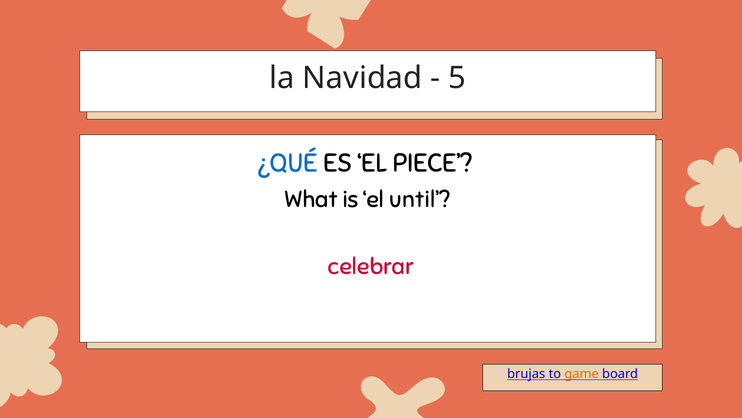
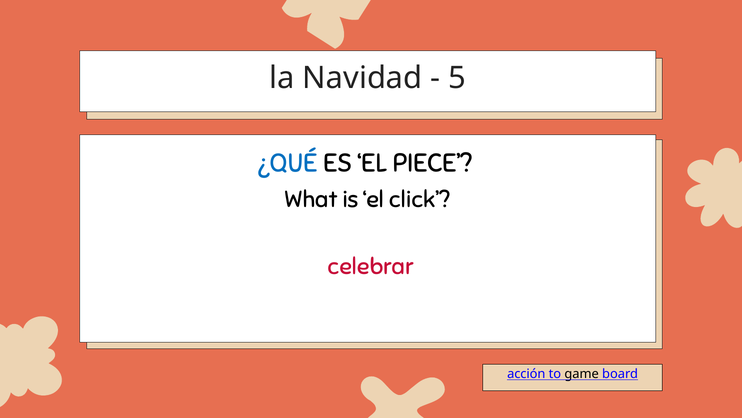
until: until -> click
brujas: brujas -> acción
game colour: orange -> black
